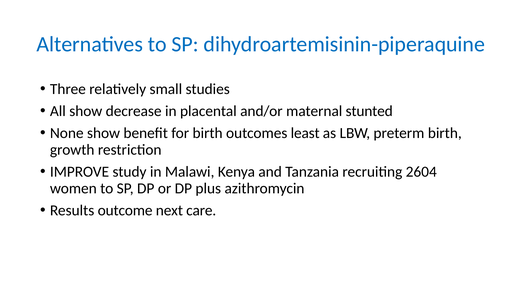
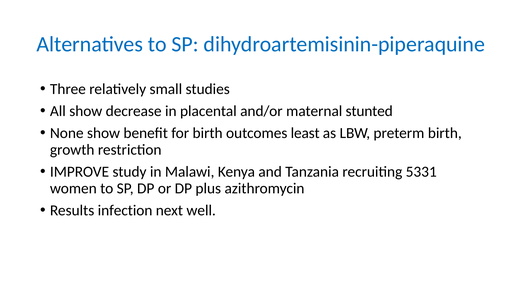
2604: 2604 -> 5331
outcome: outcome -> infection
care: care -> well
